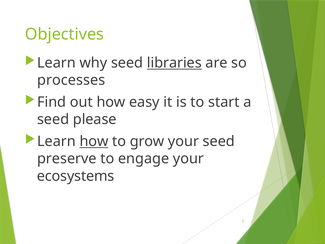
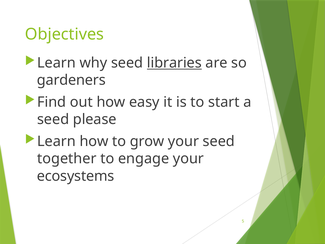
processes: processes -> gardeners
how at (94, 141) underline: present -> none
preserve: preserve -> together
